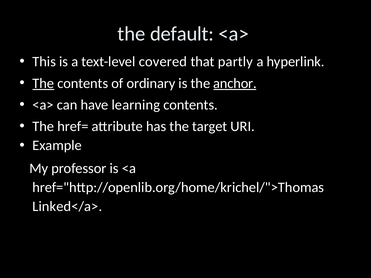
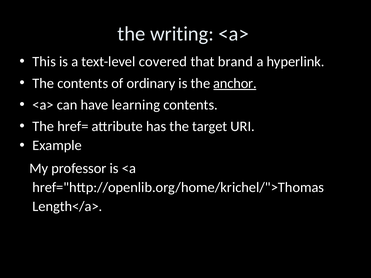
default: default -> writing
partly: partly -> brand
The at (43, 83) underline: present -> none
Linked</a>: Linked</a> -> Length</a>
